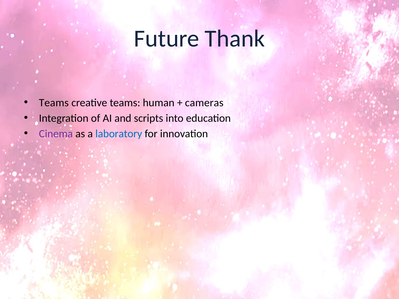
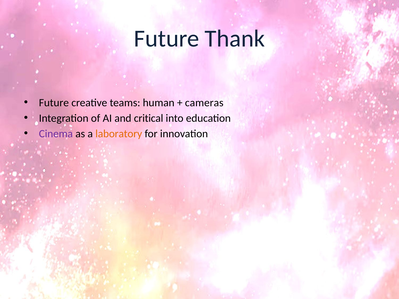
Teams at (54, 103): Teams -> Future
scripts: scripts -> critical
laboratory colour: blue -> orange
